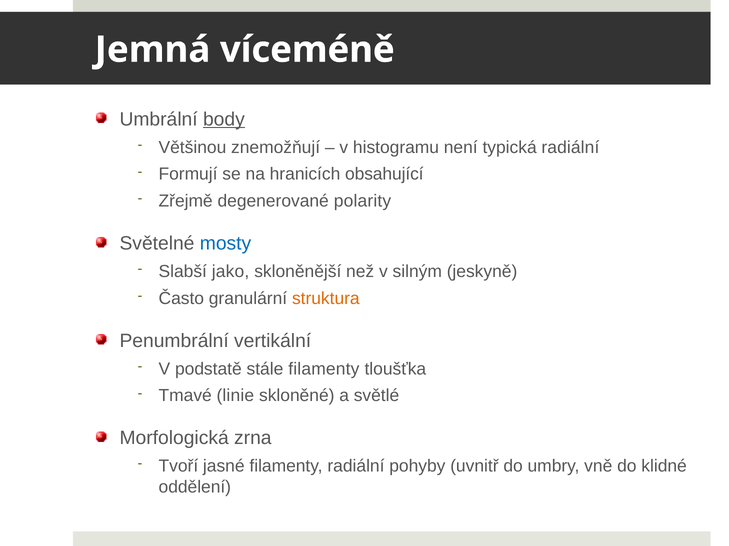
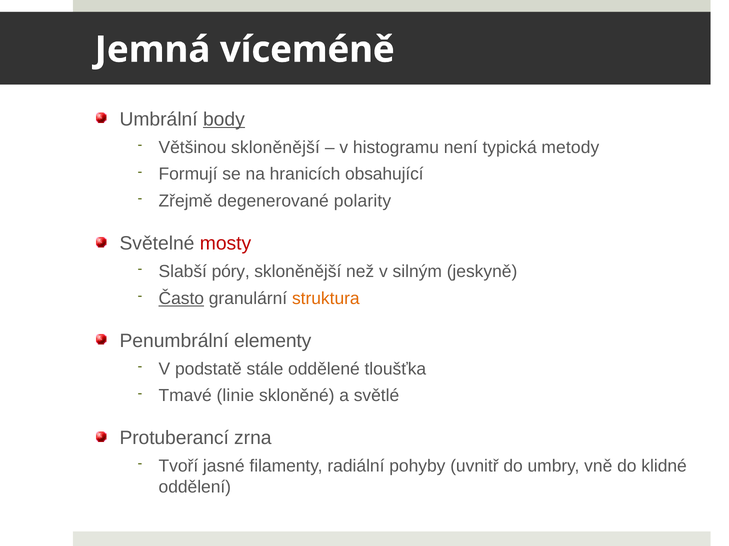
Většinou znemožňují: znemožňují -> skloněnější
typická radiální: radiální -> metody
mosty colour: blue -> red
jako: jako -> póry
Často underline: none -> present
vertikální: vertikální -> elementy
stále filamenty: filamenty -> oddělené
Morfologická: Morfologická -> Protuberancí
